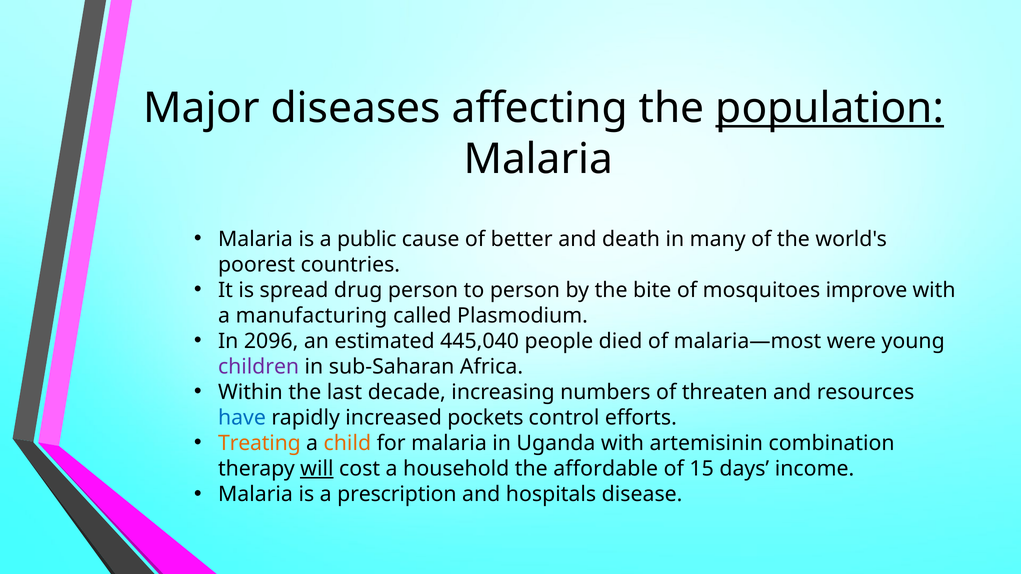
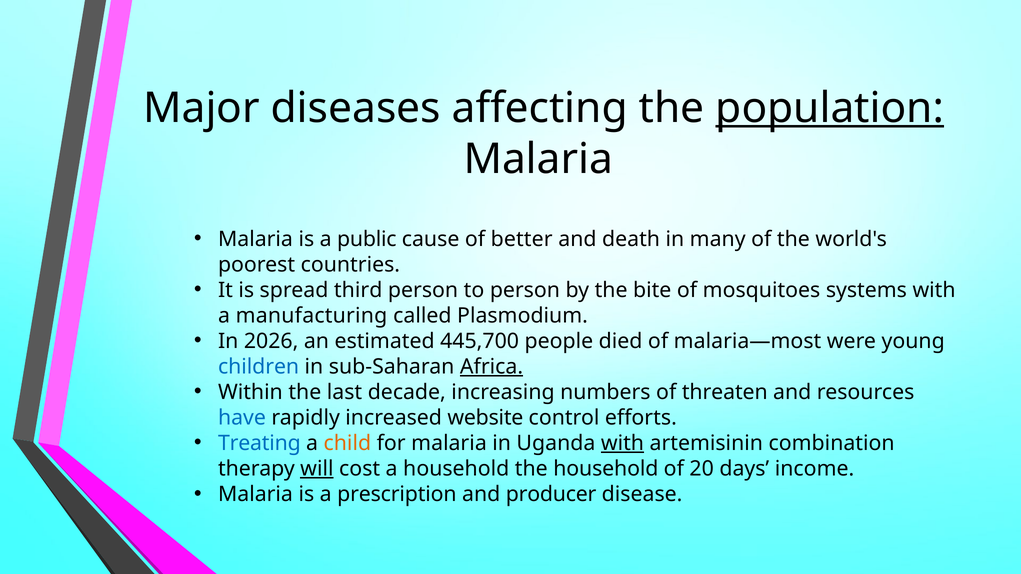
drug: drug -> third
improve: improve -> systems
2096: 2096 -> 2026
445,040: 445,040 -> 445,700
children colour: purple -> blue
Africa underline: none -> present
pockets: pockets -> website
Treating colour: orange -> blue
with at (622, 443) underline: none -> present
the affordable: affordable -> household
15: 15 -> 20
hospitals: hospitals -> producer
